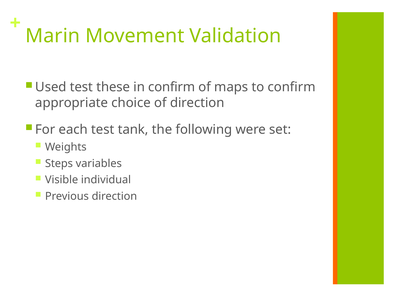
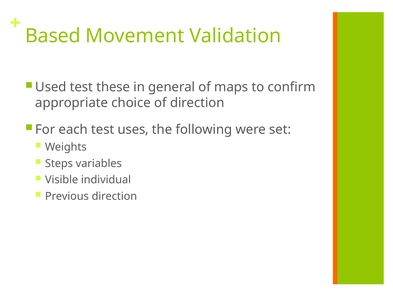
Marin: Marin -> Based
in confirm: confirm -> general
tank: tank -> uses
